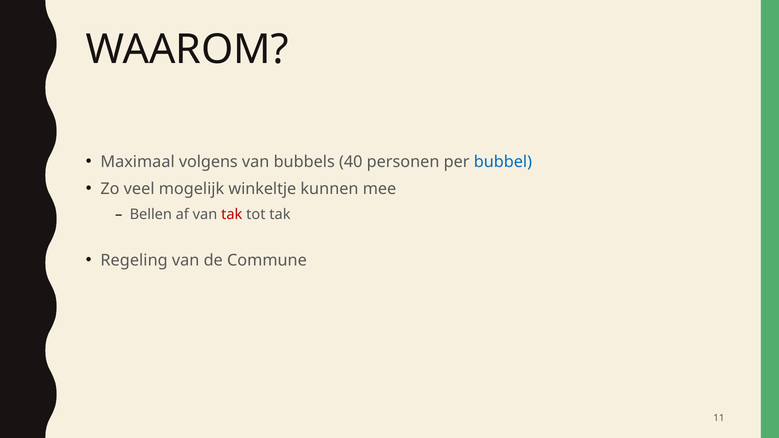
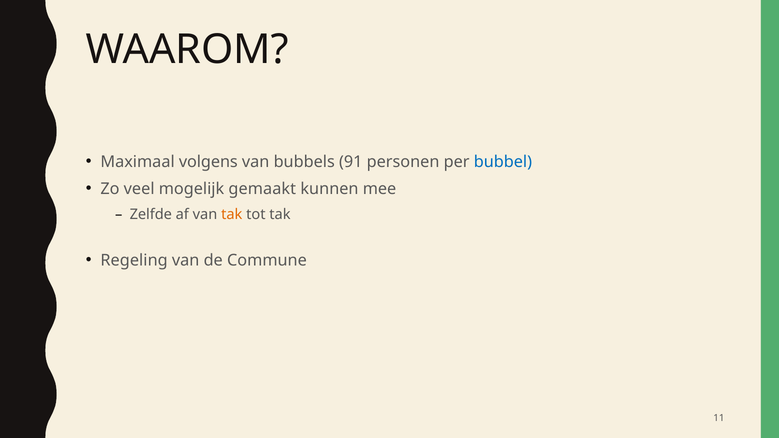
40: 40 -> 91
winkeltje: winkeltje -> gemaakt
Bellen: Bellen -> Zelfde
tak at (232, 215) colour: red -> orange
